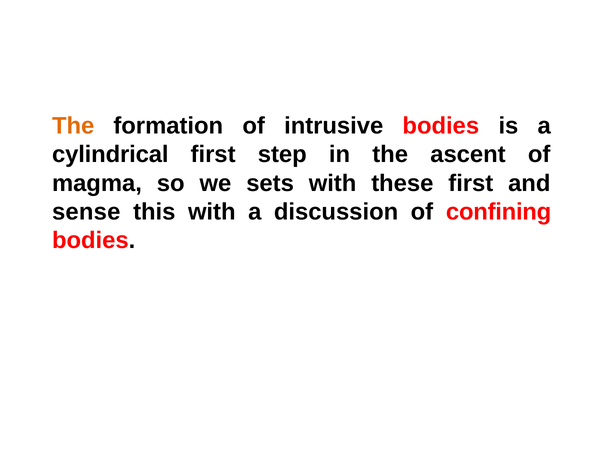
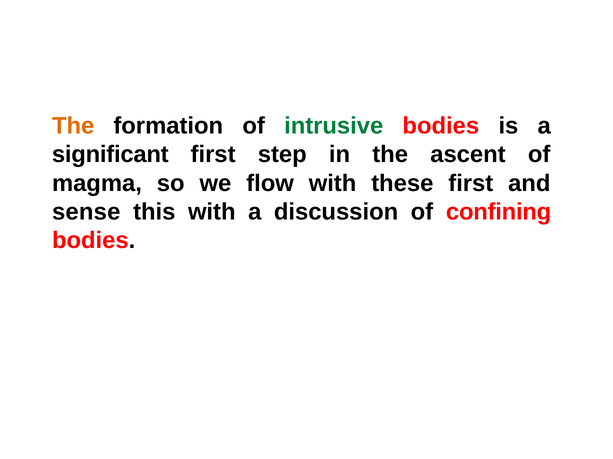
intrusive colour: black -> green
cylindrical: cylindrical -> significant
sets: sets -> flow
